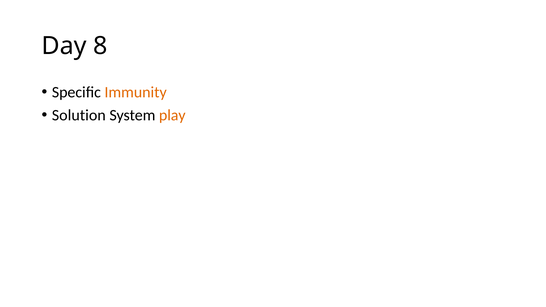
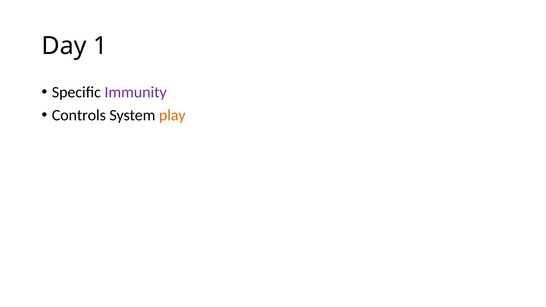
8: 8 -> 1
Immunity colour: orange -> purple
Solution: Solution -> Controls
